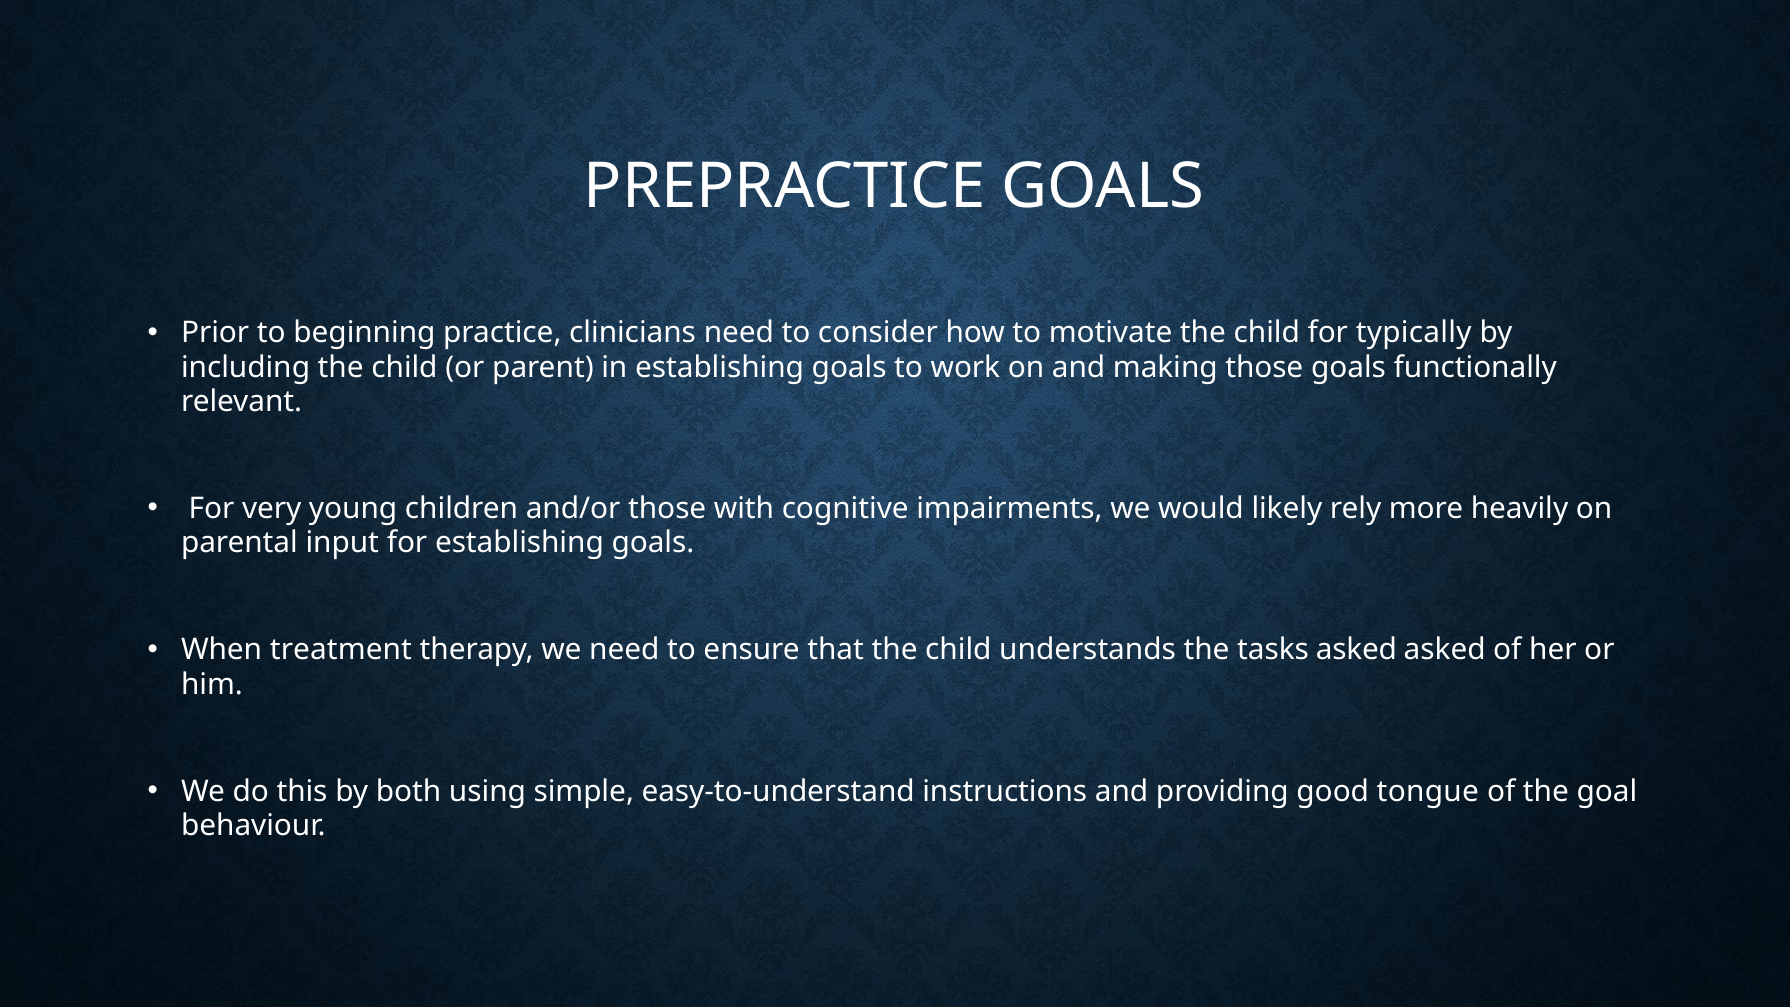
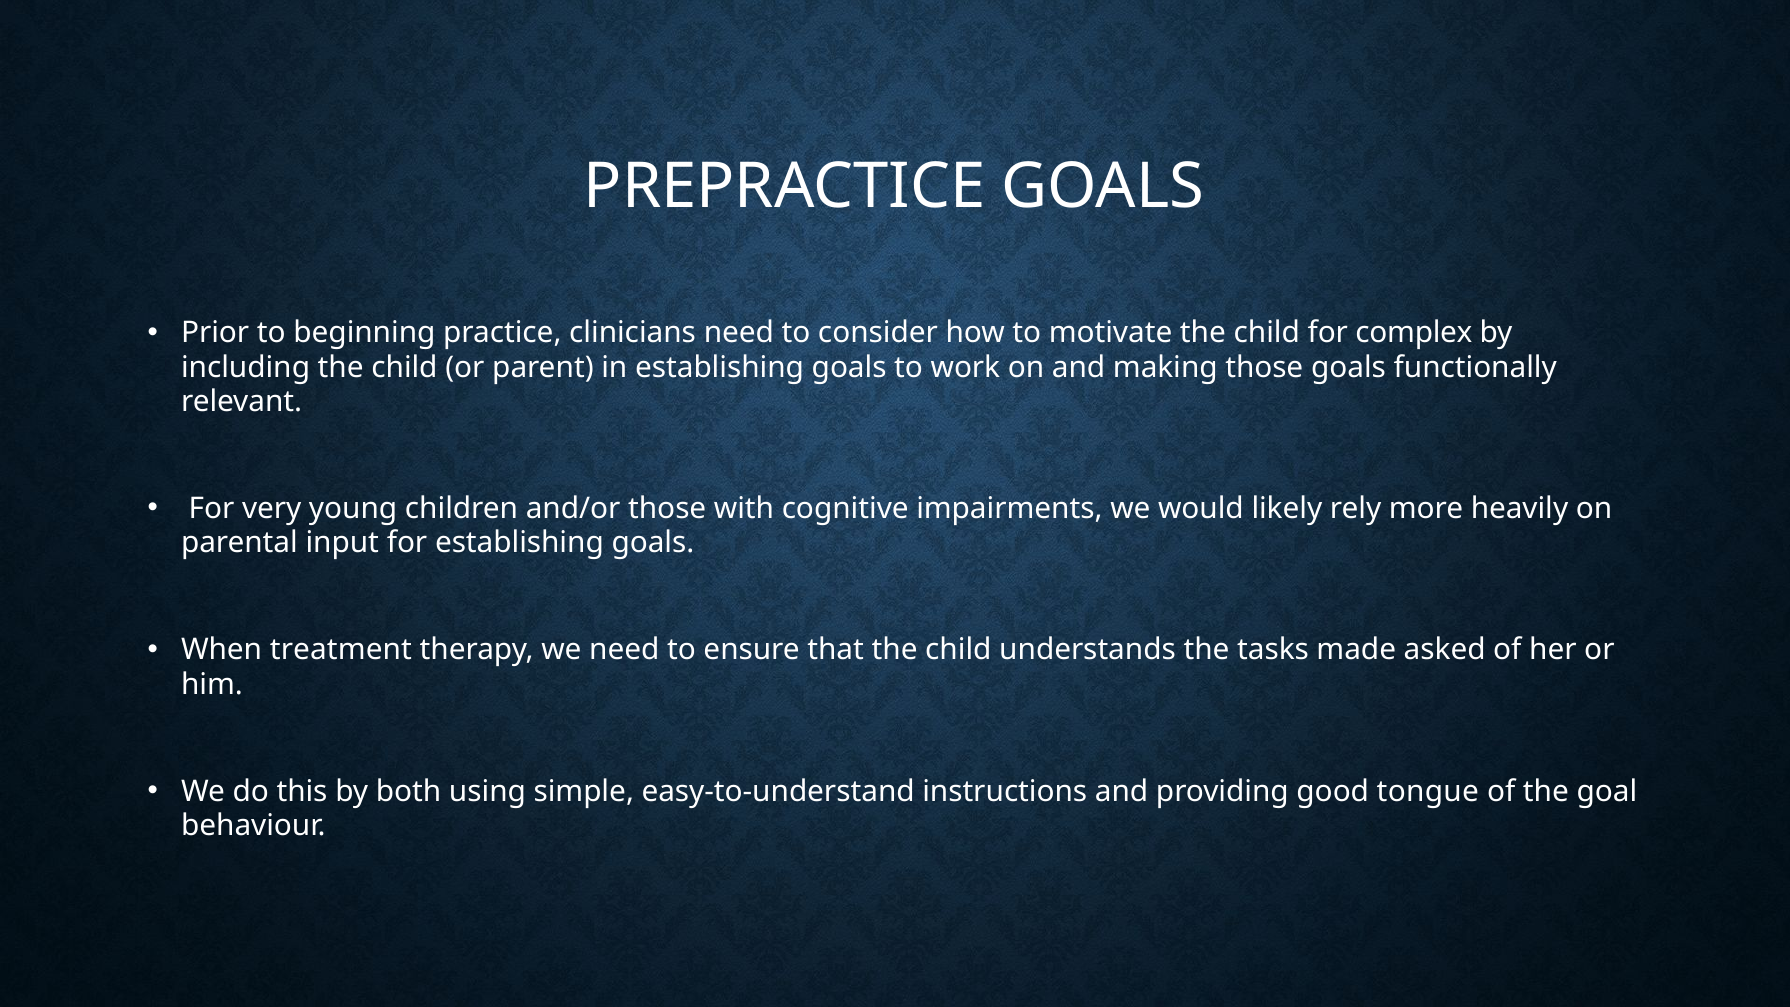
typically: typically -> complex
tasks asked: asked -> made
